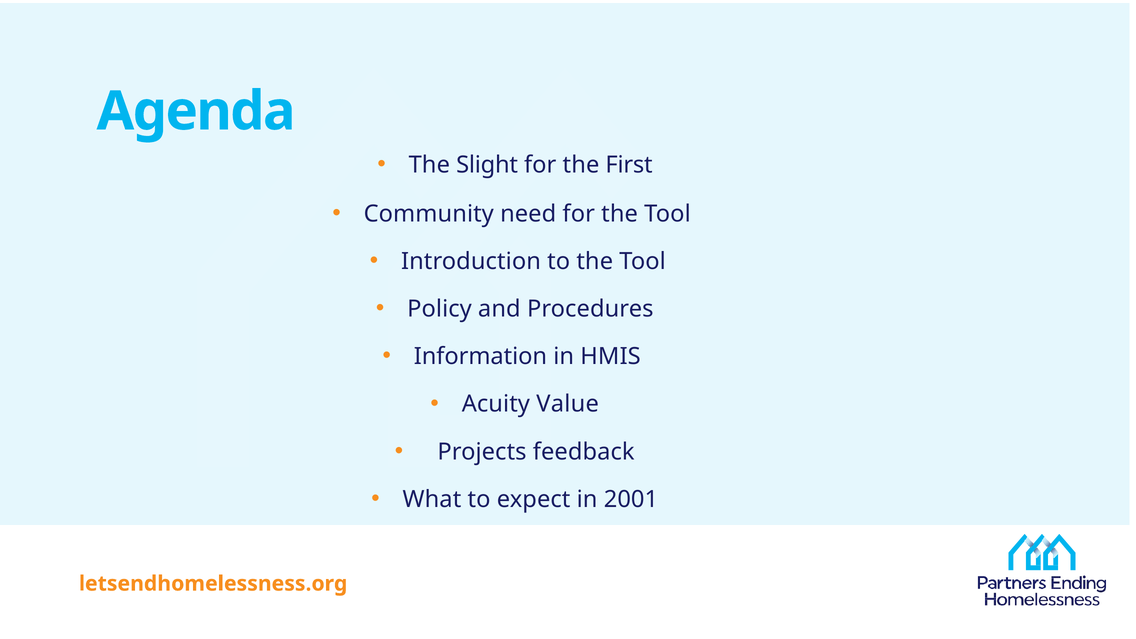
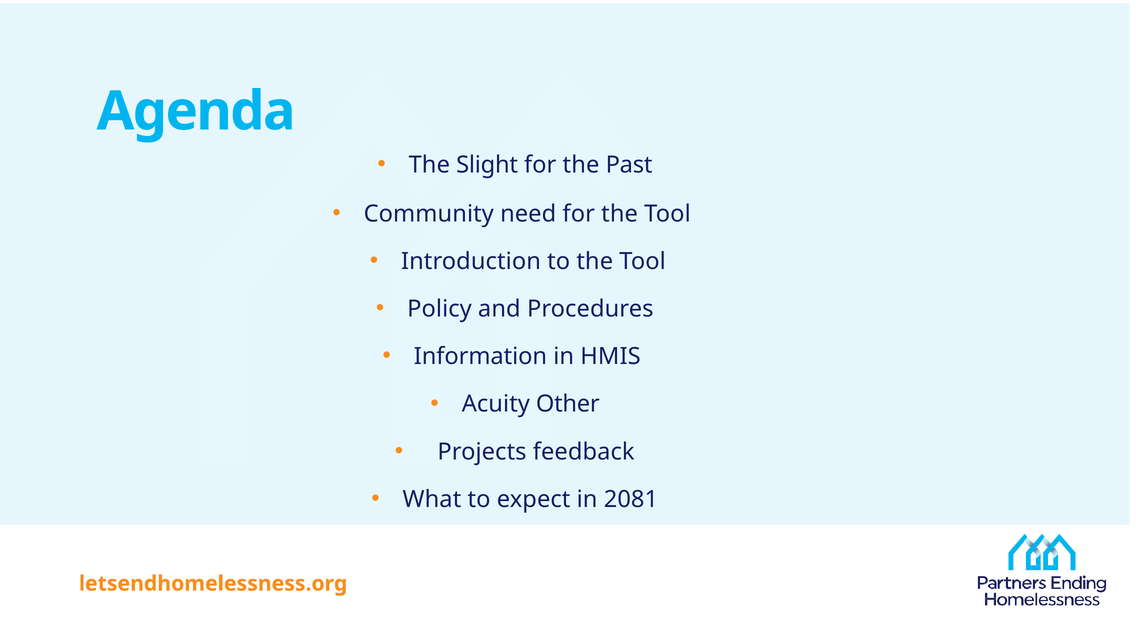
First: First -> Past
Value: Value -> Other
2001: 2001 -> 2081
